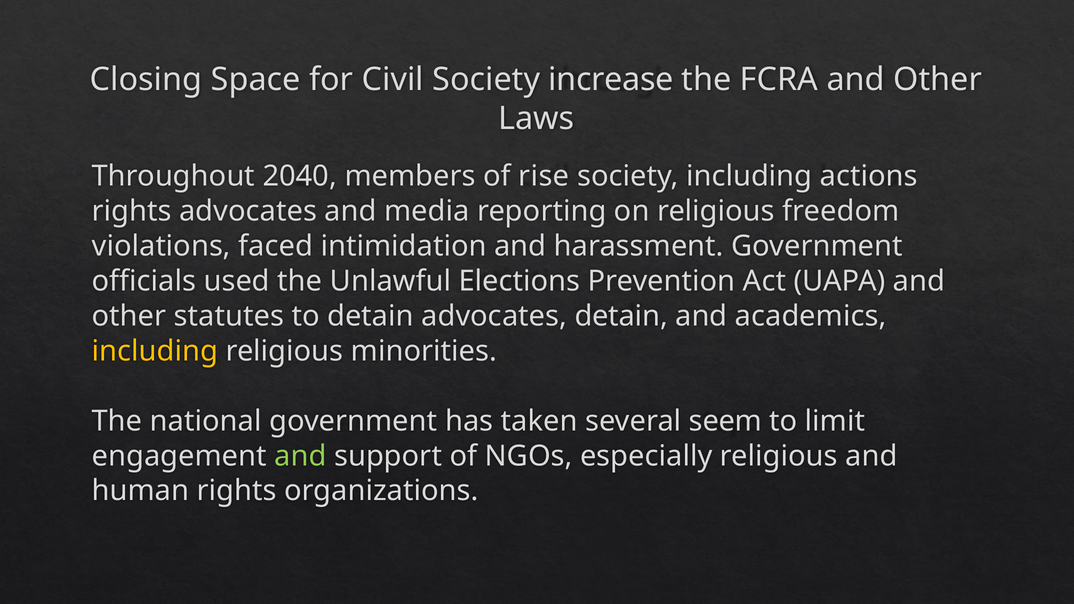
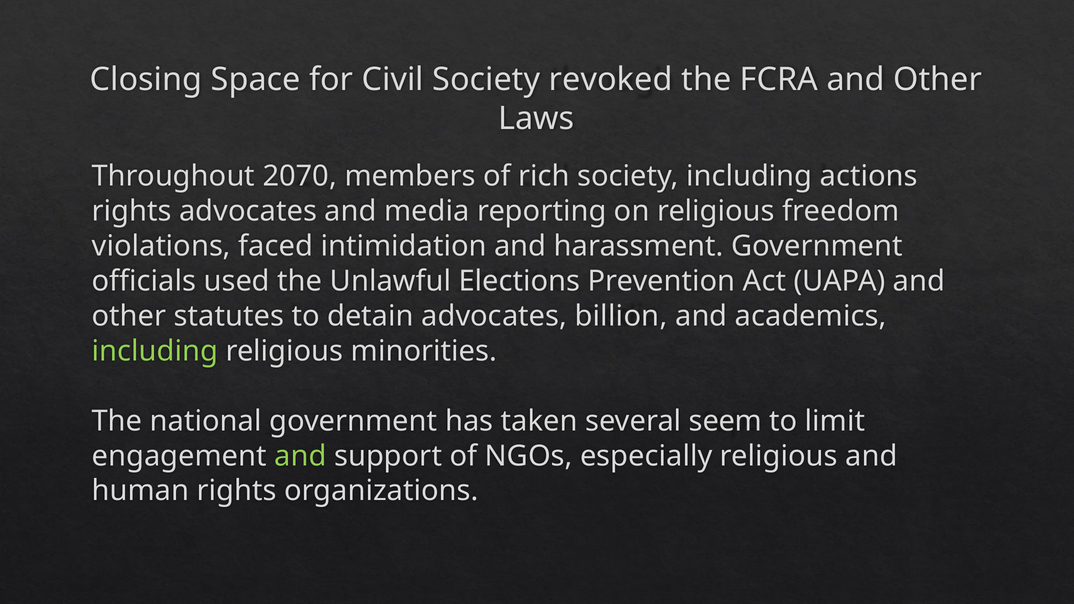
increase: increase -> revoked
2040: 2040 -> 2070
rise: rise -> rich
advocates detain: detain -> billion
including at (155, 351) colour: yellow -> light green
